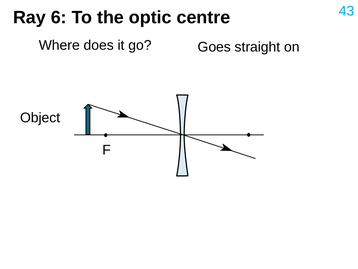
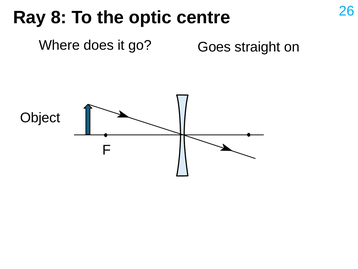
6: 6 -> 8
43: 43 -> 26
